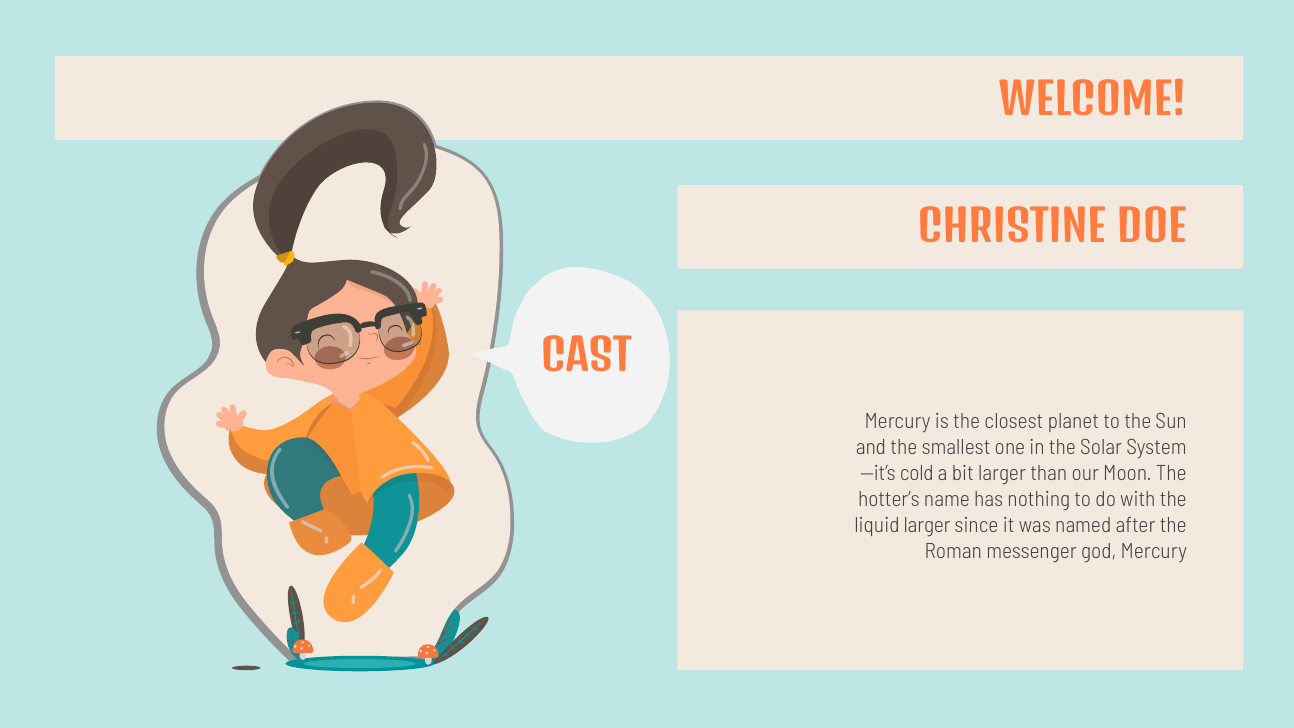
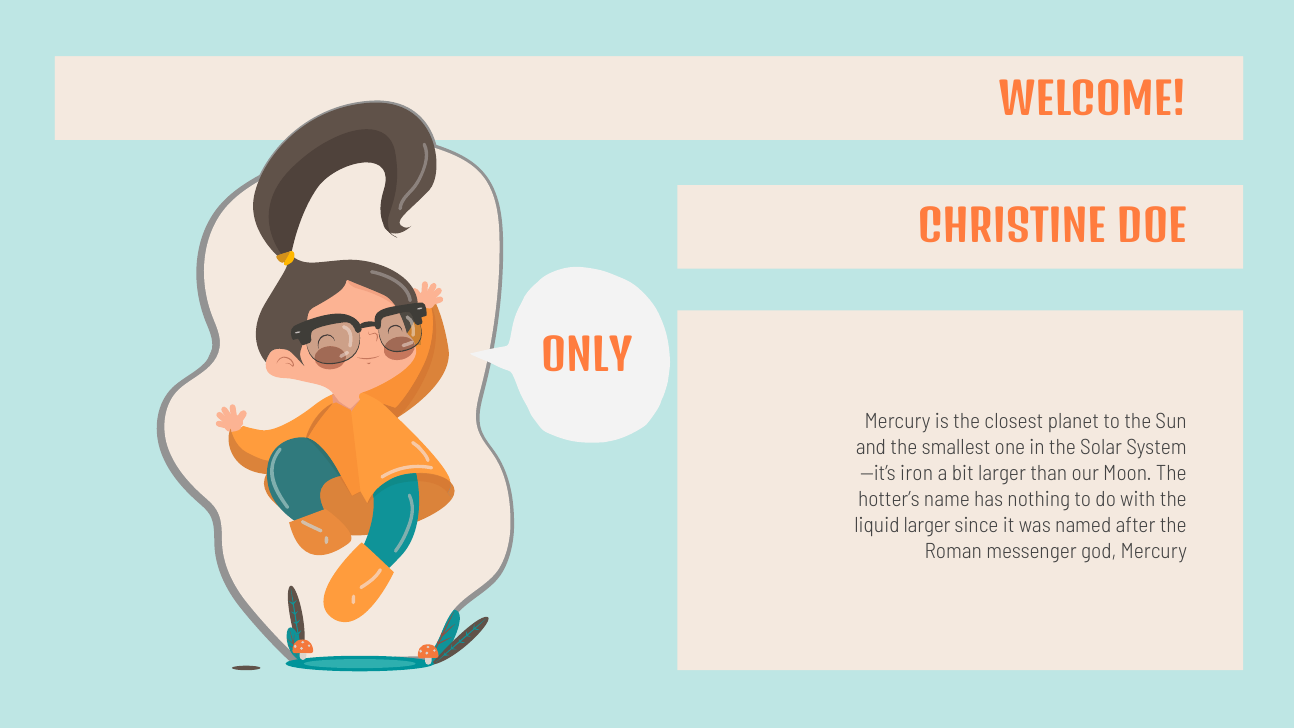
CAST: CAST -> ONLY
cold: cold -> iron
